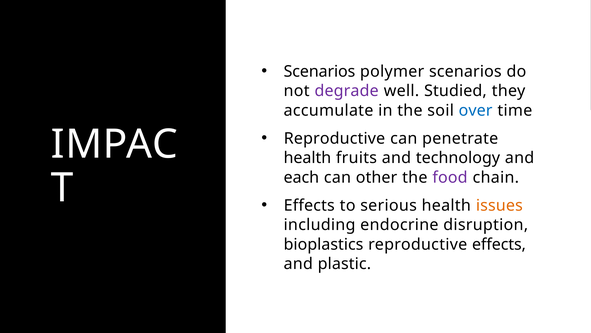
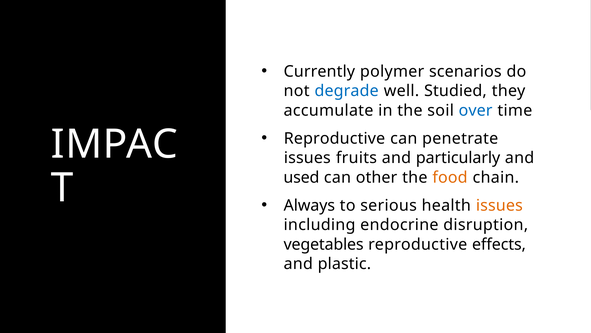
Scenarios at (319, 71): Scenarios -> Currently
degrade colour: purple -> blue
health at (307, 158): health -> issues
technology: technology -> particularly
each: each -> used
food colour: purple -> orange
Effects at (309, 205): Effects -> Always
bioplastics: bioplastics -> vegetables
